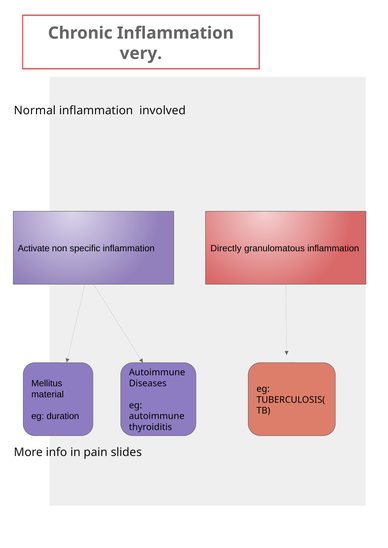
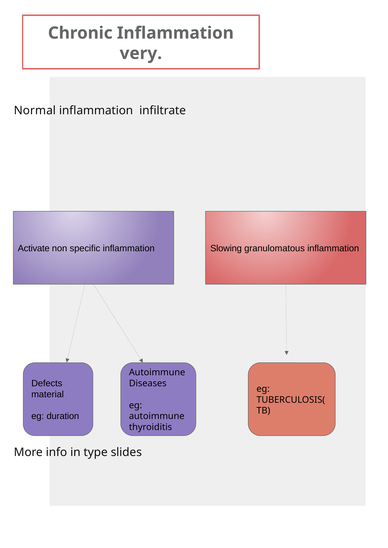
involved: involved -> infiltrate
Directly: Directly -> Slowing
Mellitus: Mellitus -> Defects
pain: pain -> type
